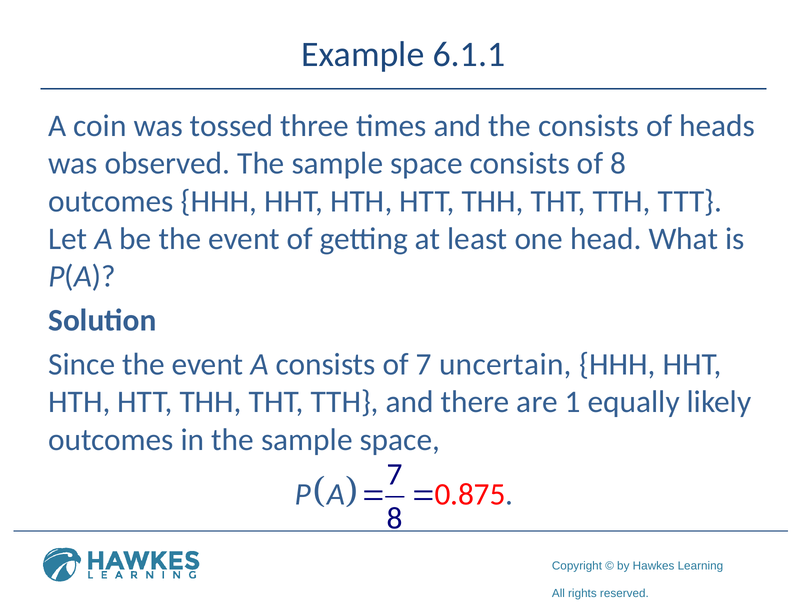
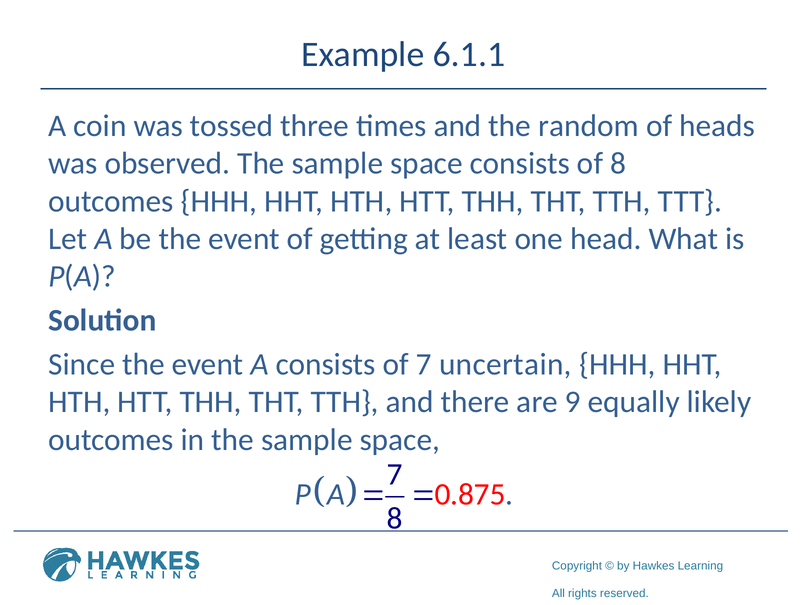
the consists: consists -> random
1: 1 -> 9
